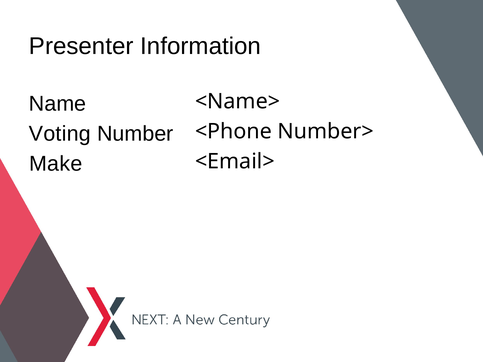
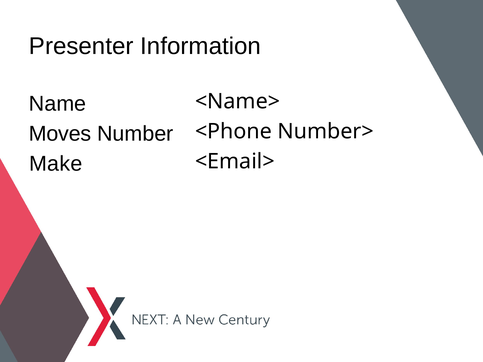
Voting: Voting -> Moves
